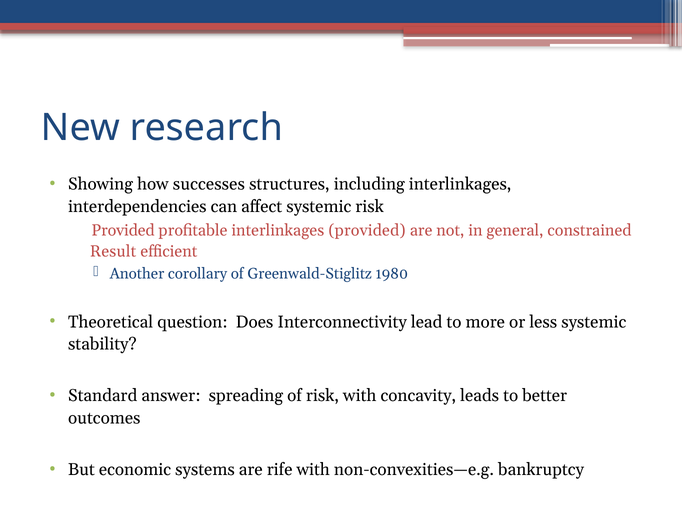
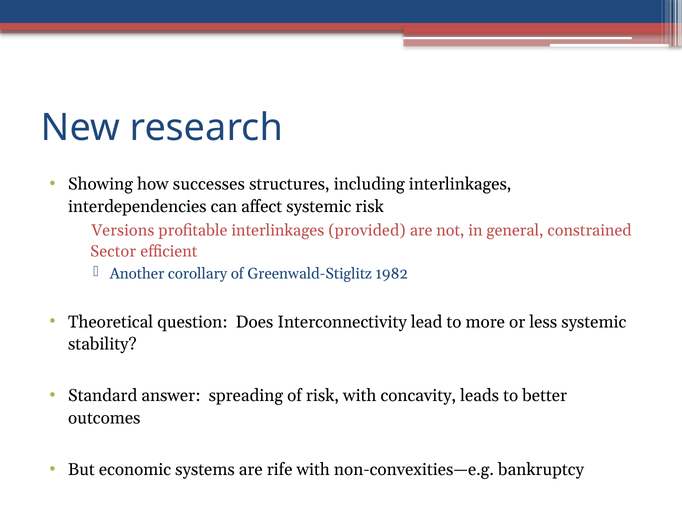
Provided at (123, 230): Provided -> Versions
Result: Result -> Sector
1980: 1980 -> 1982
